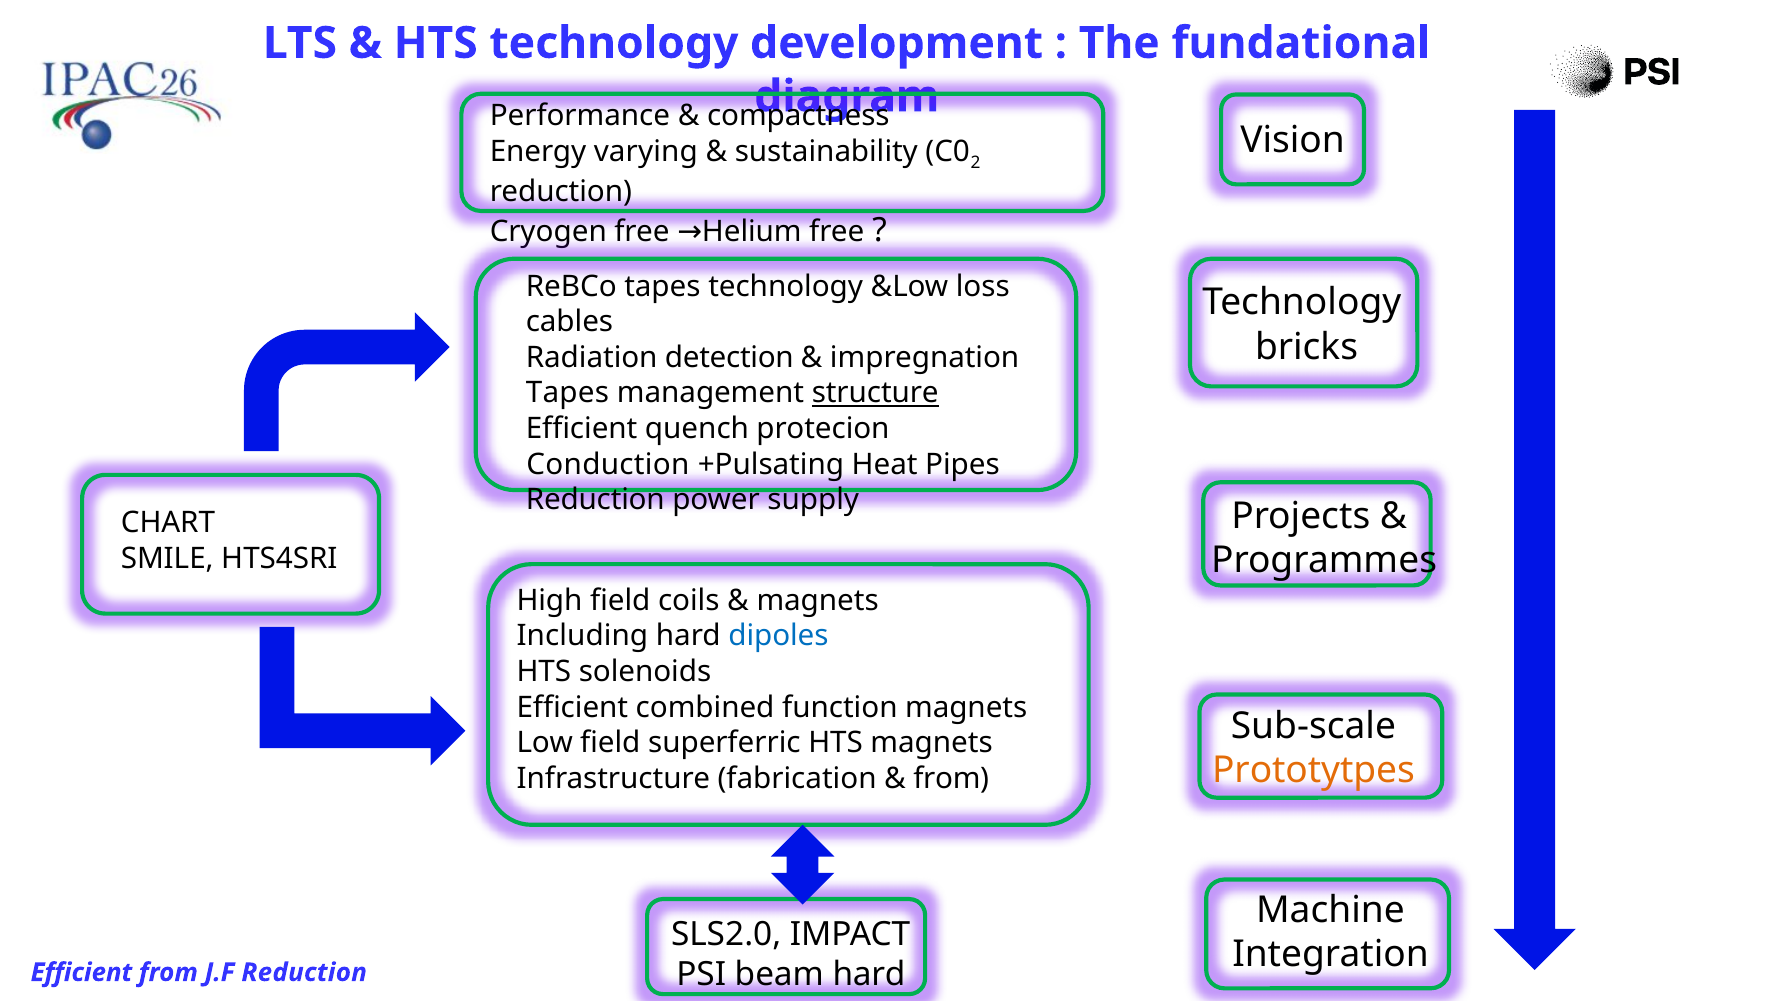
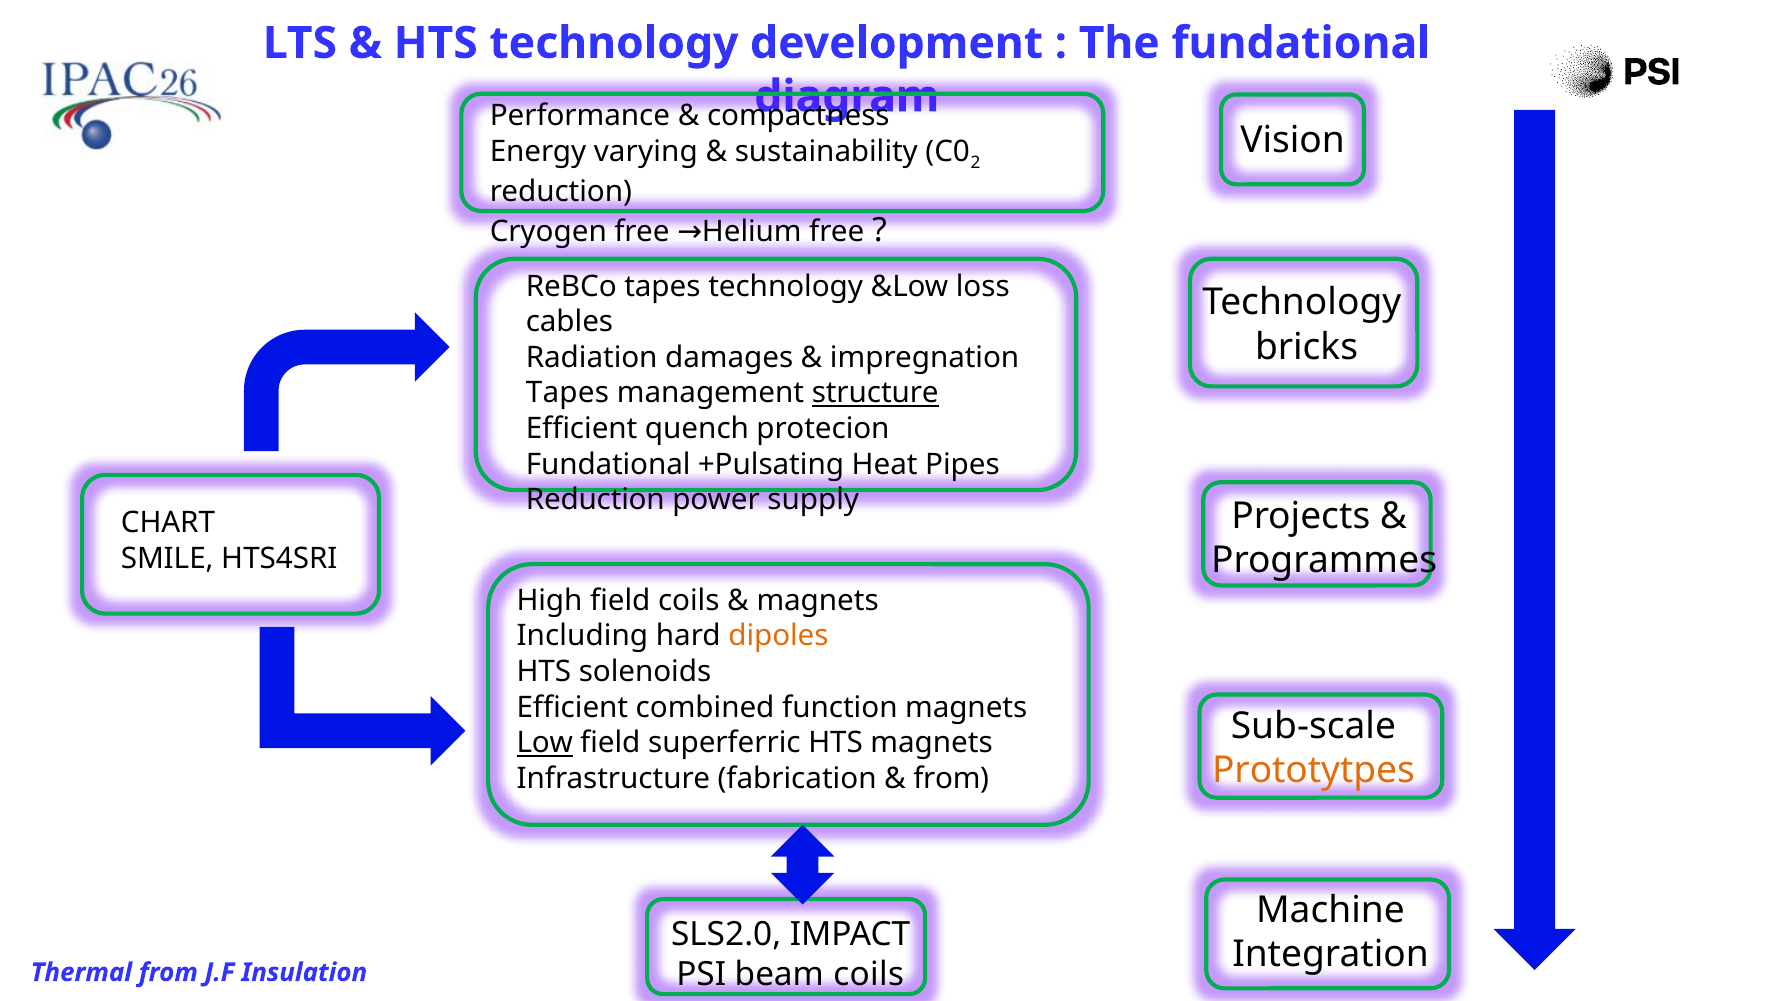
detection: detection -> damages
Conduction at (608, 464): Conduction -> Fundational
dipoles colour: blue -> orange
Low underline: none -> present
beam hard: hard -> coils
Efficient at (81, 973): Efficient -> Thermal
J.F Reduction: Reduction -> Insulation
